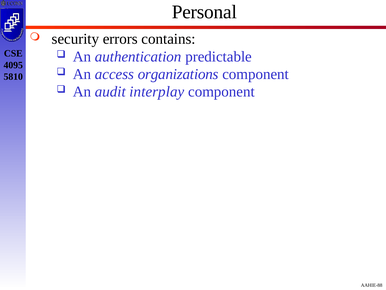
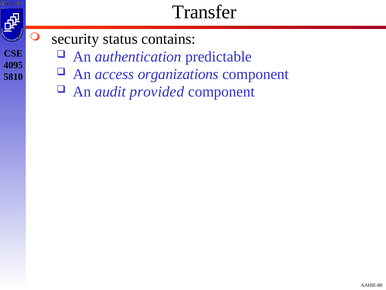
Personal: Personal -> Transfer
errors: errors -> status
interplay: interplay -> provided
